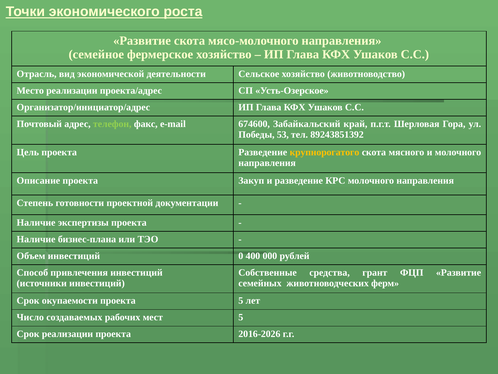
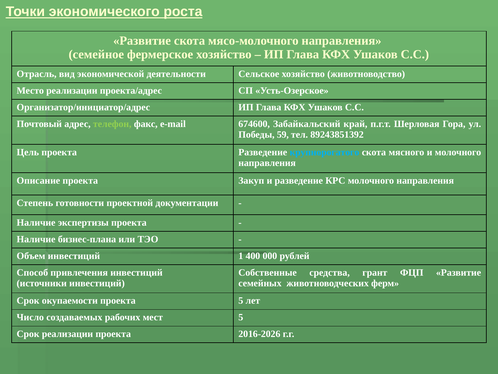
53: 53 -> 59
крупнорогатого colour: yellow -> light blue
0: 0 -> 1
